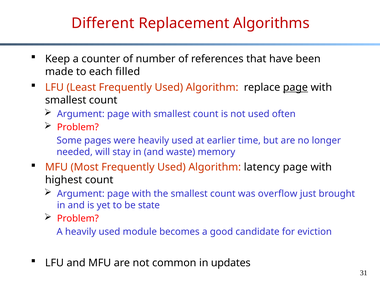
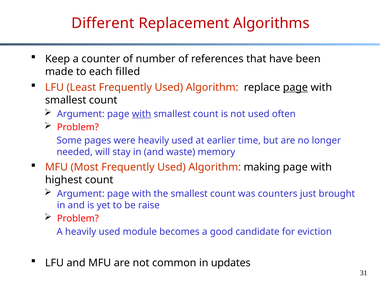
with at (142, 114) underline: none -> present
latency: latency -> making
overflow: overflow -> counters
state: state -> raise
